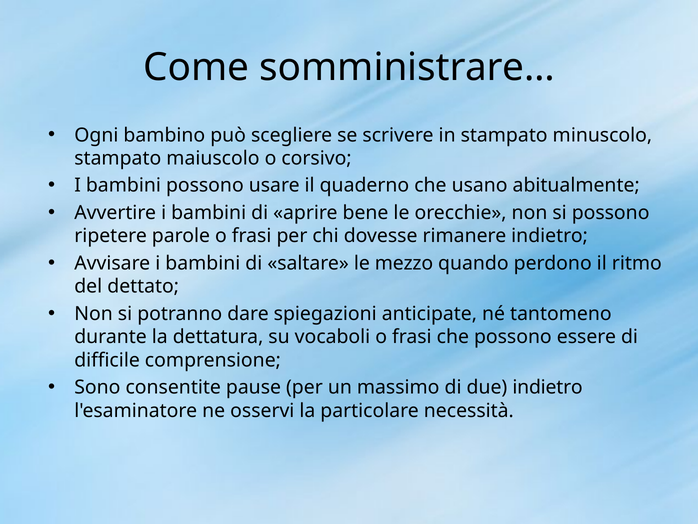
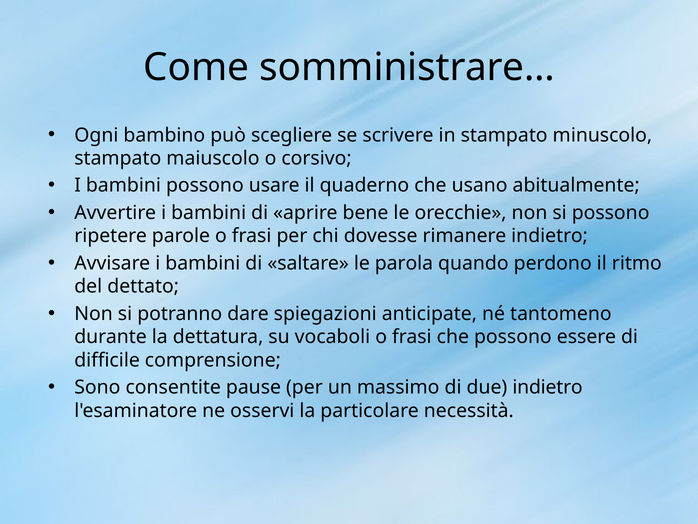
mezzo: mezzo -> parola
